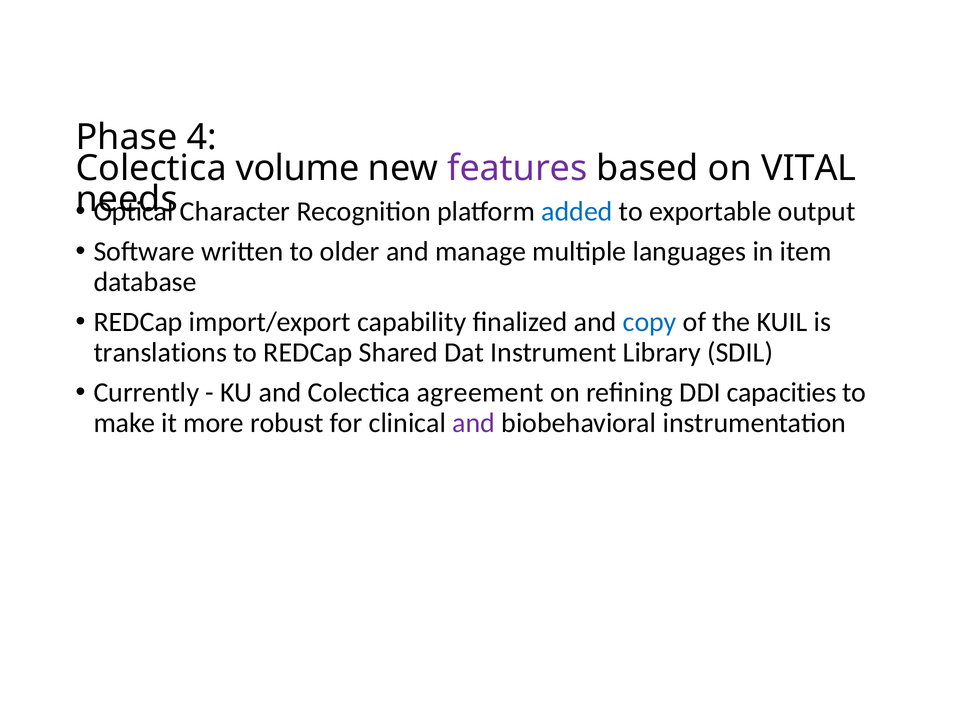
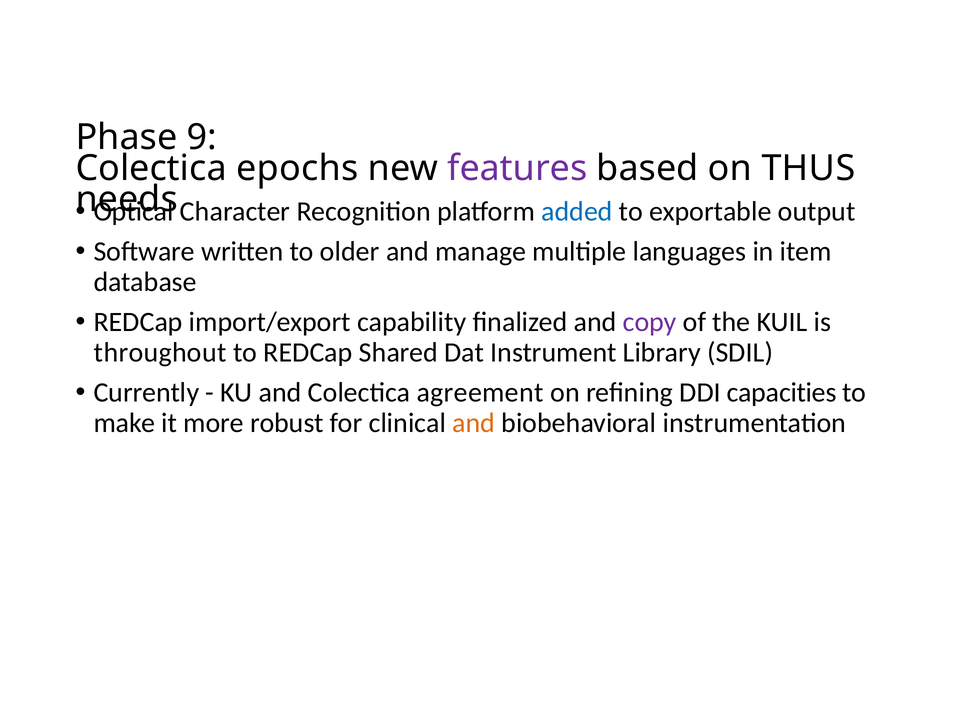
4: 4 -> 9
volume: volume -> epochs
VITAL: VITAL -> THUS
copy colour: blue -> purple
translations: translations -> throughout
and at (474, 423) colour: purple -> orange
